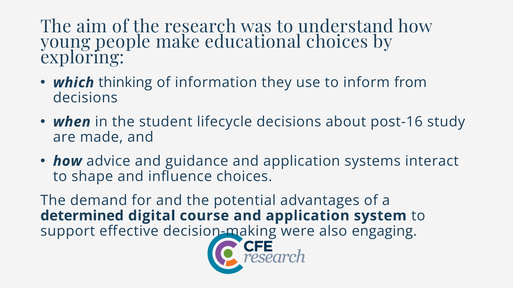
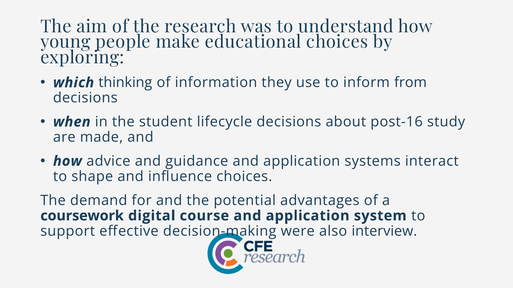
determined: determined -> coursework
engaging: engaging -> interview
